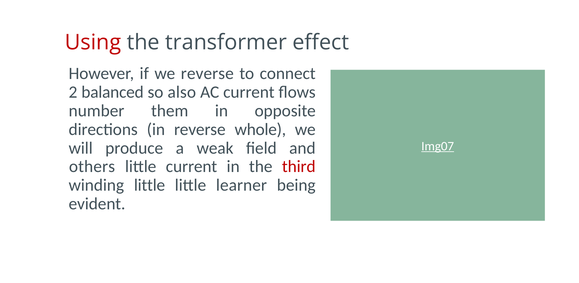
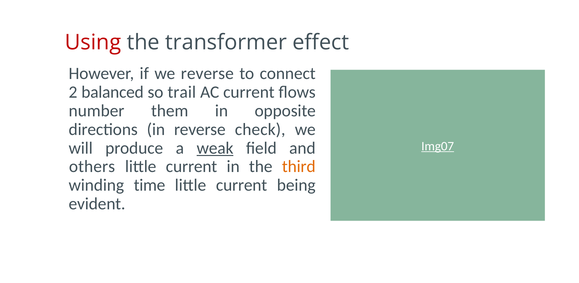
also: also -> trail
whole: whole -> check
weak underline: none -> present
third colour: red -> orange
winding little: little -> time
learner at (241, 185): learner -> current
